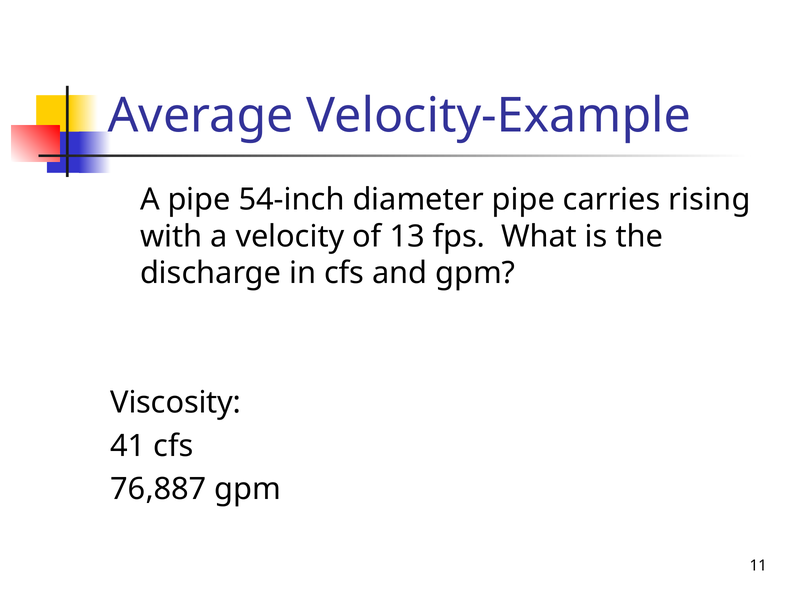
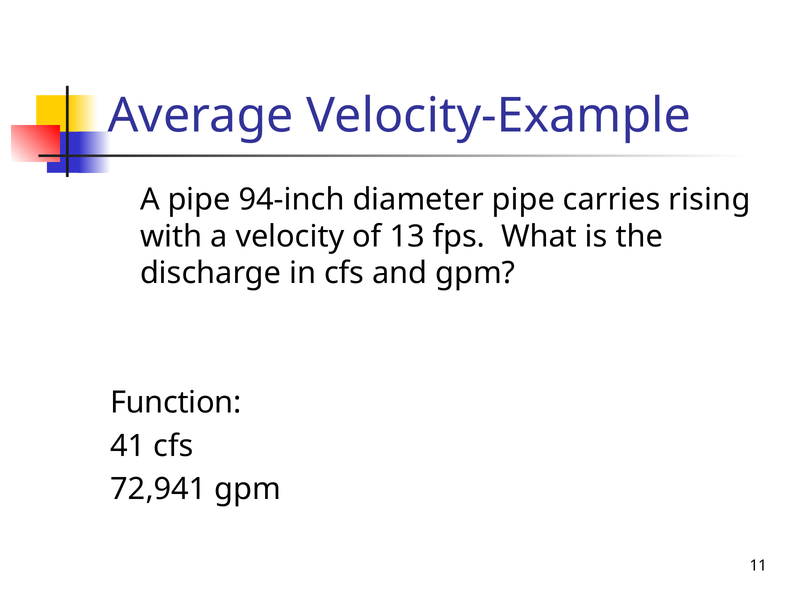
54-inch: 54-inch -> 94-inch
Viscosity: Viscosity -> Function
76,887: 76,887 -> 72,941
